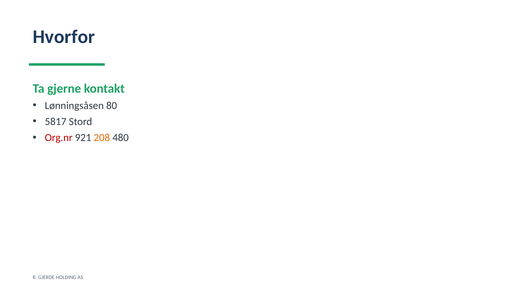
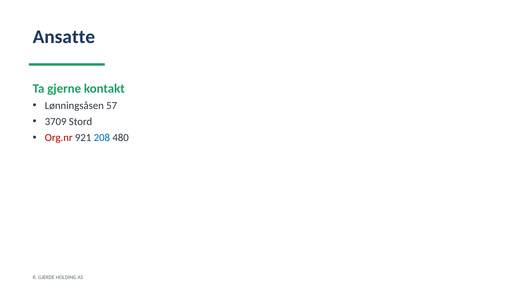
Hvorfor: Hvorfor -> Ansatte
80: 80 -> 57
5817: 5817 -> 3709
208 colour: orange -> blue
